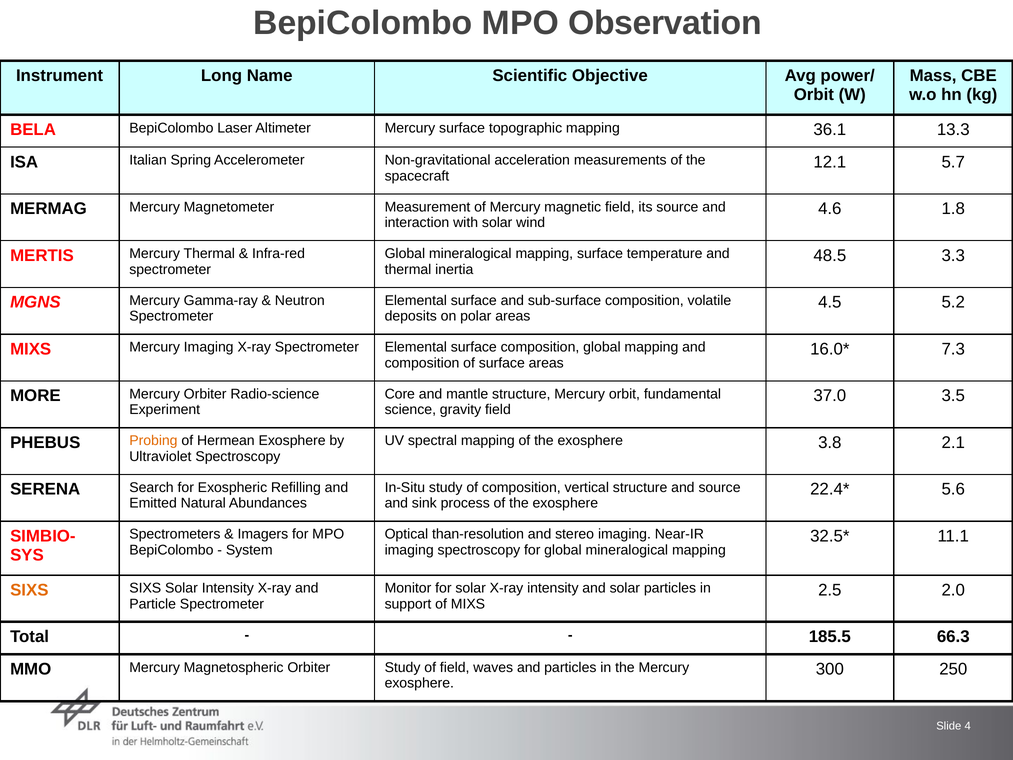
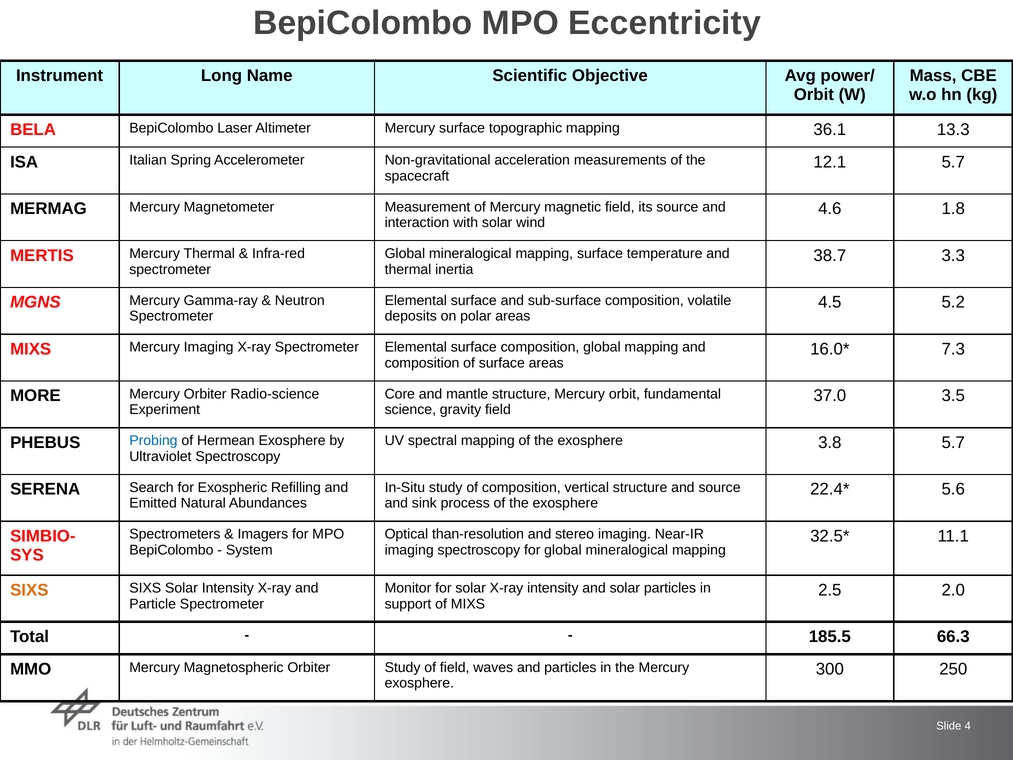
Observation: Observation -> Eccentricity
48.5: 48.5 -> 38.7
3.8 2.1: 2.1 -> 5.7
Probing colour: orange -> blue
